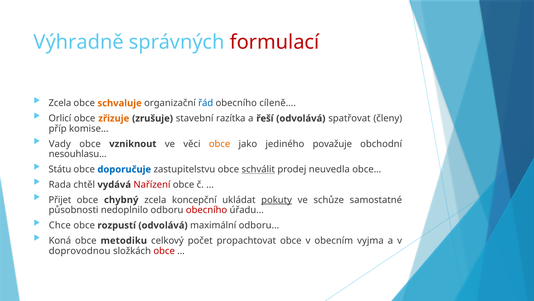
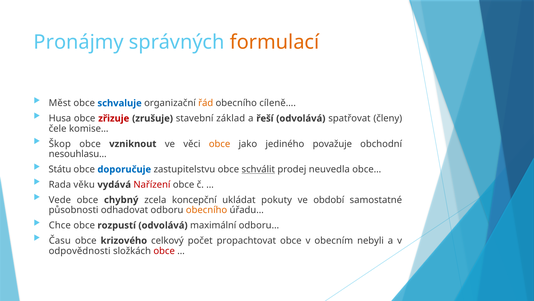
Výhradně: Výhradně -> Pronájmy
formulací colour: red -> orange
Zcela at (60, 103): Zcela -> Měst
schvaluje colour: orange -> blue
řád colour: blue -> orange
Orlicí: Orlicí -> Husa
zřizuje colour: orange -> red
razítka: razítka -> základ
příp: příp -> čele
Vady: Vady -> Škop
chtěl: chtěl -> věku
Přijet: Přijet -> Vede
pokuty underline: present -> none
schůze: schůze -> období
nedoplnilo: nedoplnilo -> odhadovat
obecního at (207, 210) colour: red -> orange
Koná: Koná -> Času
metodiku: metodiku -> krizového
vyjma: vyjma -> nebyli
doprovodnou: doprovodnou -> odpovědnosti
